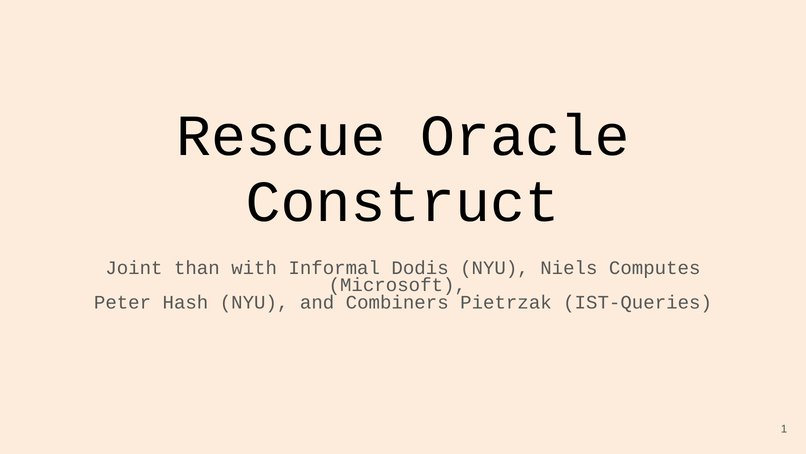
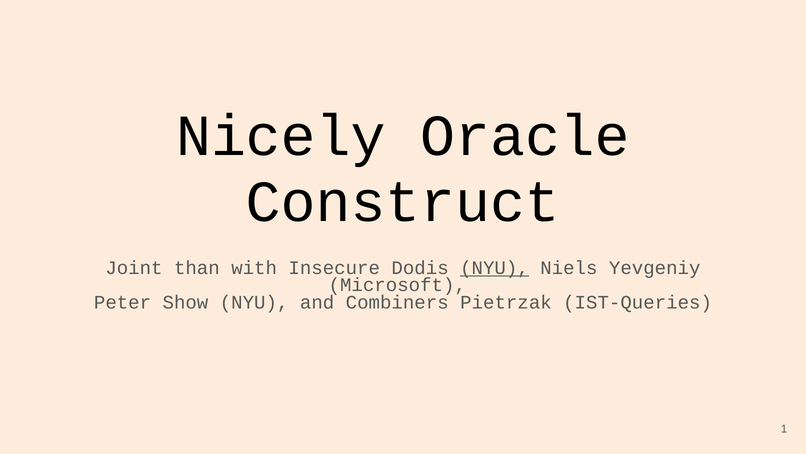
Rescue: Rescue -> Nicely
Informal: Informal -> Insecure
NYU at (494, 267) underline: none -> present
Computes: Computes -> Yevgeniy
Hash: Hash -> Show
